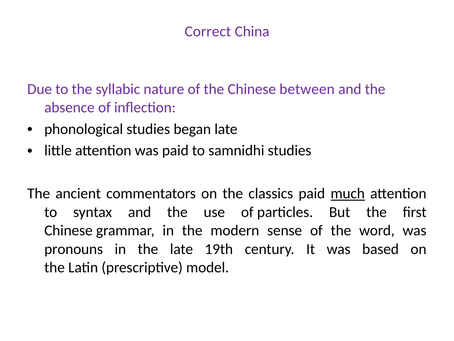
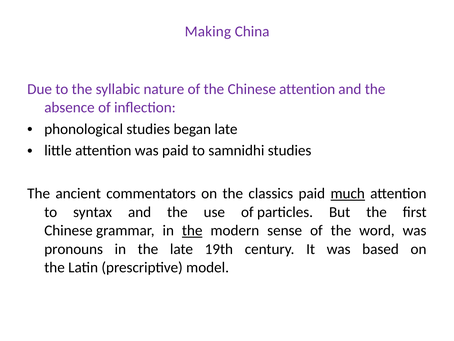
Correct: Correct -> Making
Chinese between: between -> attention
the at (192, 230) underline: none -> present
